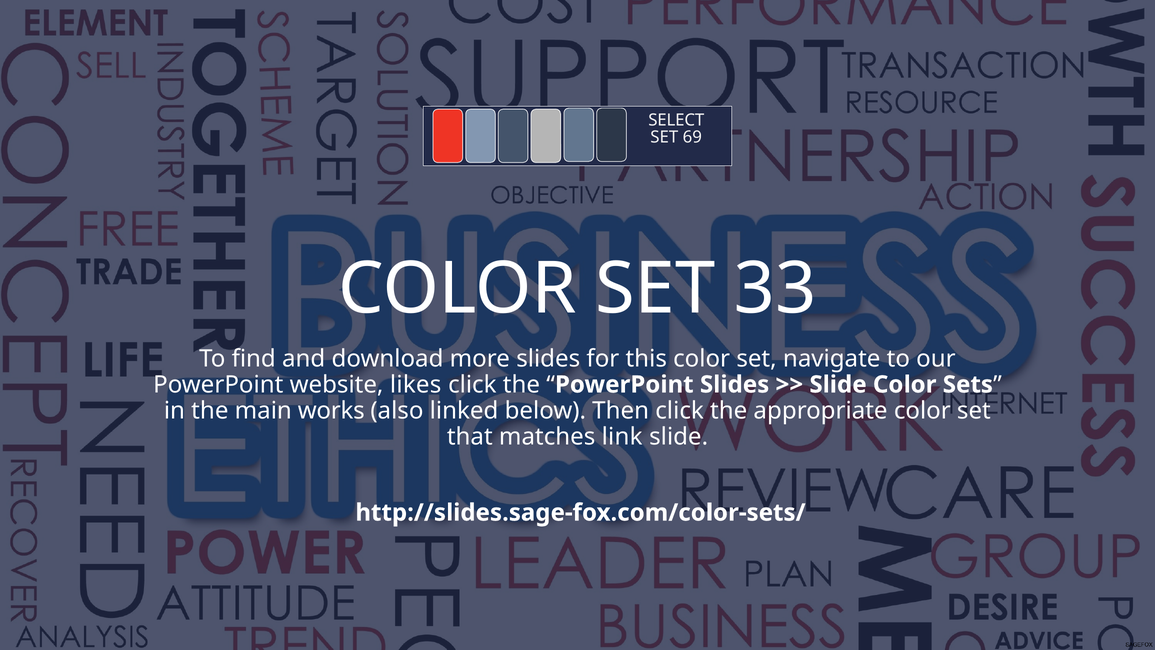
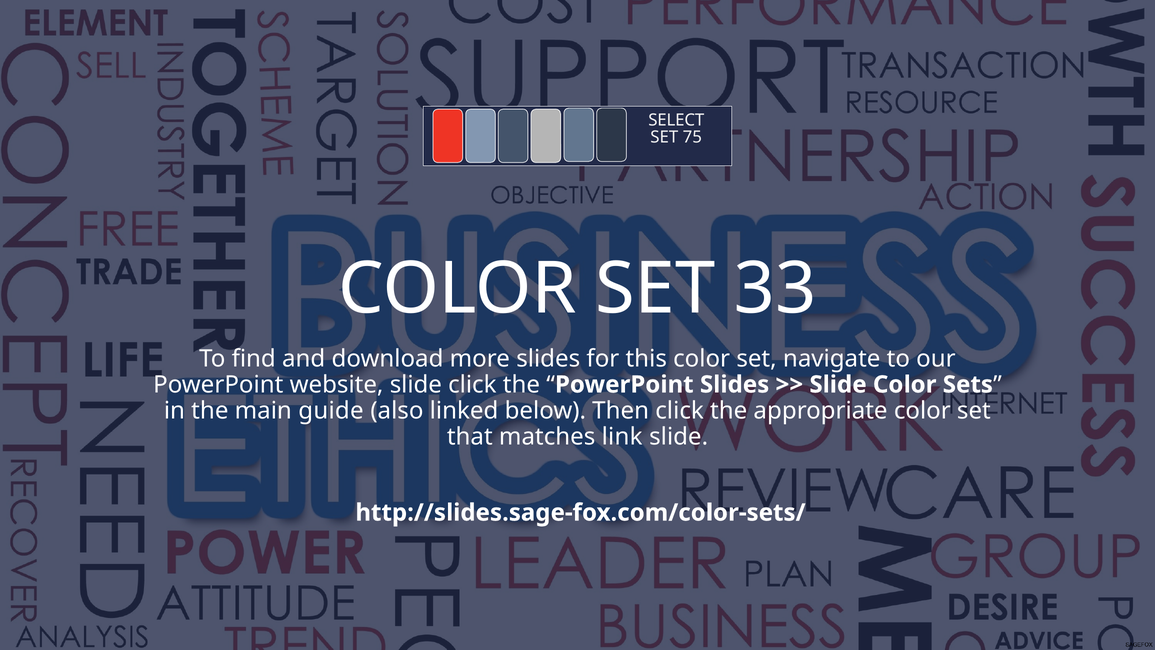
69: 69 -> 75
website likes: likes -> slide
works: works -> guide
